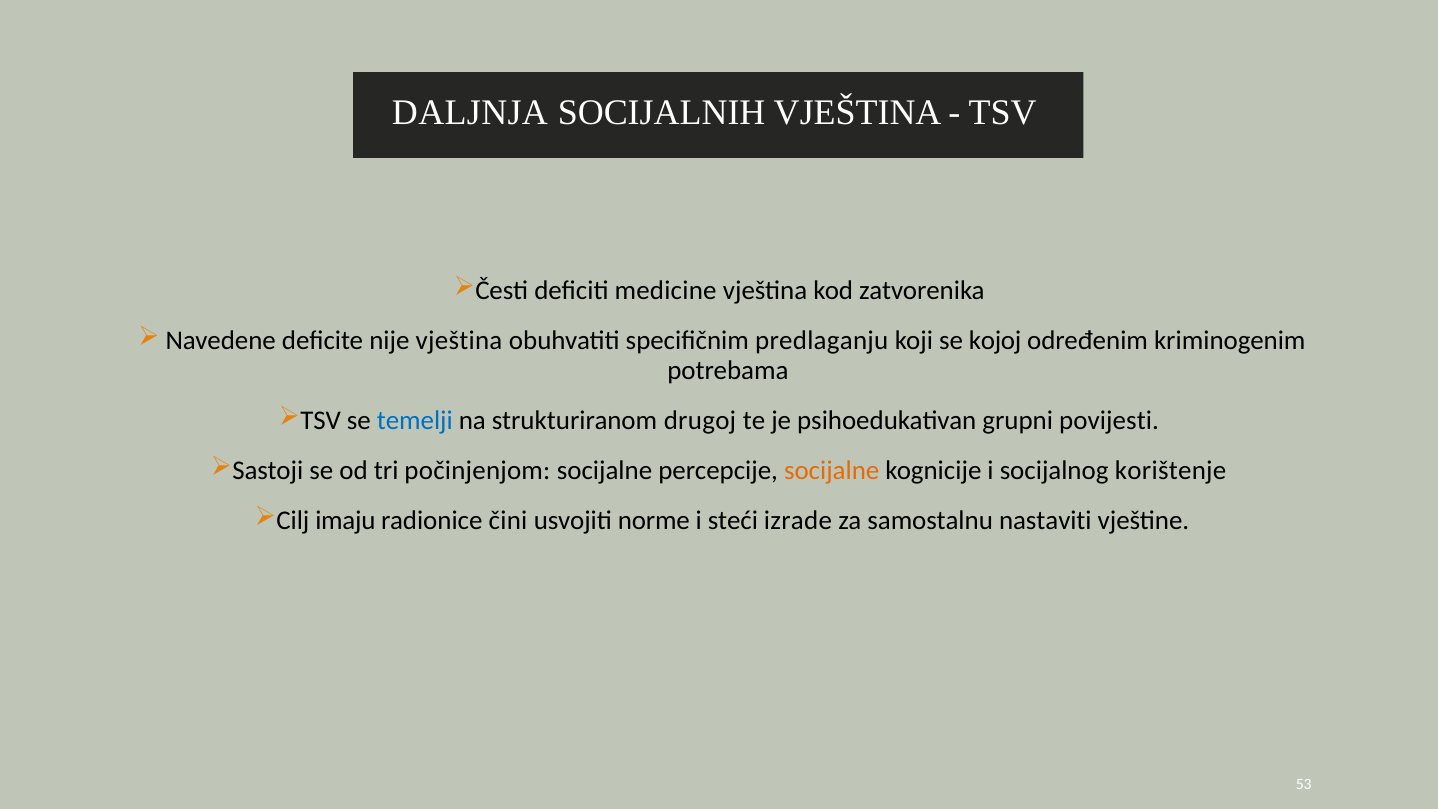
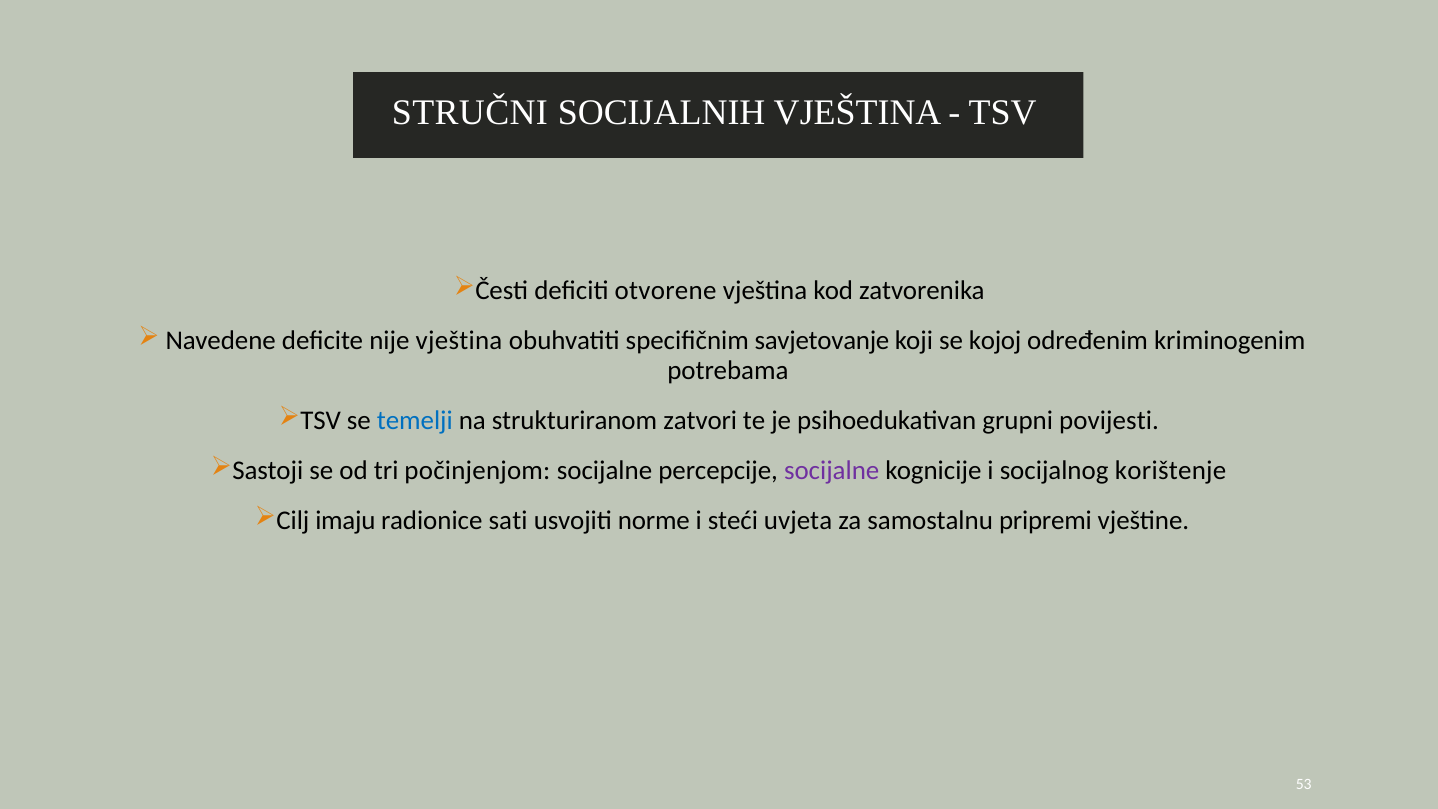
DALJNJA: DALJNJA -> STRUČNI
medicine: medicine -> otvorene
predlaganju: predlaganju -> savjetovanje
drugoj: drugoj -> zatvori
socijalne at (832, 470) colour: orange -> purple
čini: čini -> sati
izrade: izrade -> uvjeta
nastaviti: nastaviti -> pripremi
